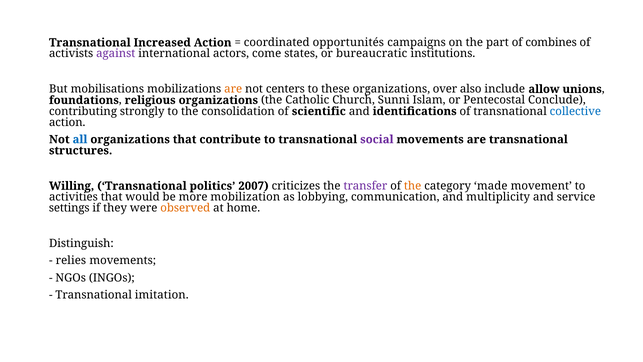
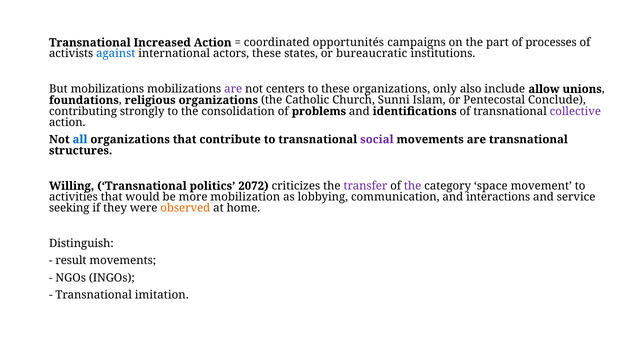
combines: combines -> processes
against colour: purple -> blue
actors come: come -> these
But mobilisations: mobilisations -> mobilizations
are at (233, 89) colour: orange -> purple
over: over -> only
scientific: scientific -> problems
collective colour: blue -> purple
2007: 2007 -> 2072
the at (413, 186) colour: orange -> purple
made: made -> space
multiplicity: multiplicity -> interactions
settings: settings -> seeking
relies: relies -> result
